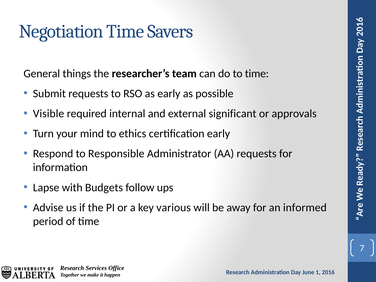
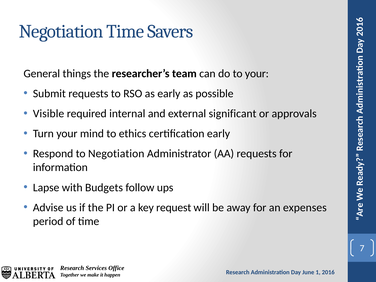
to time: time -> your
to Responsible: Responsible -> Negotiation
various: various -> request
informed: informed -> expenses
